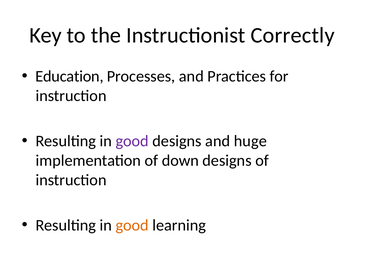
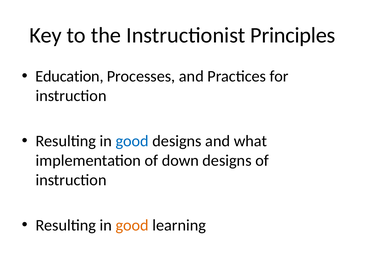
Correctly: Correctly -> Principles
good at (132, 141) colour: purple -> blue
huge: huge -> what
